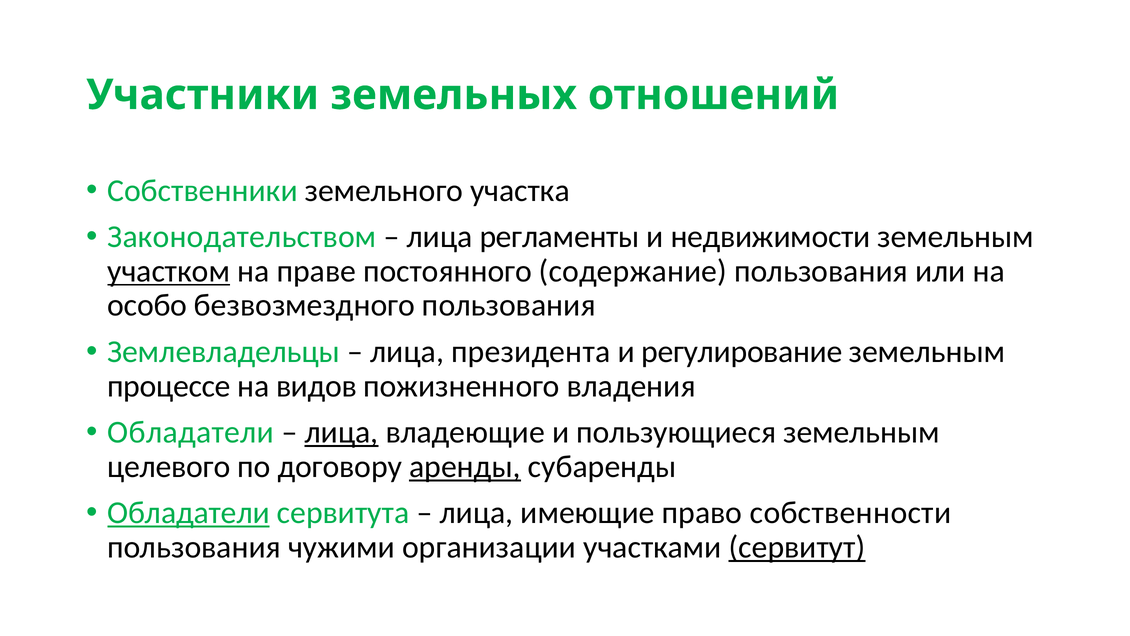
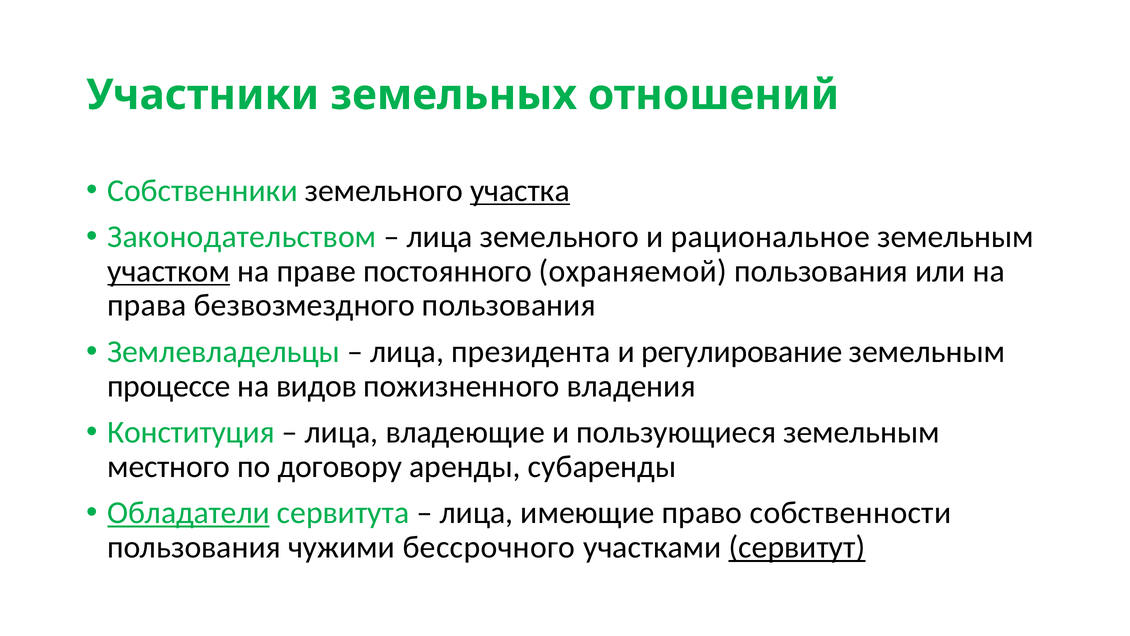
участка underline: none -> present
лица регламенты: регламенты -> земельного
недвижимости: недвижимости -> рациональное
содержание: содержание -> охраняемой
особо: особо -> права
Обладатели at (191, 432): Обладатели -> Конституция
лица at (342, 432) underline: present -> none
целевого: целевого -> местного
аренды underline: present -> none
организации: организации -> бессрочного
